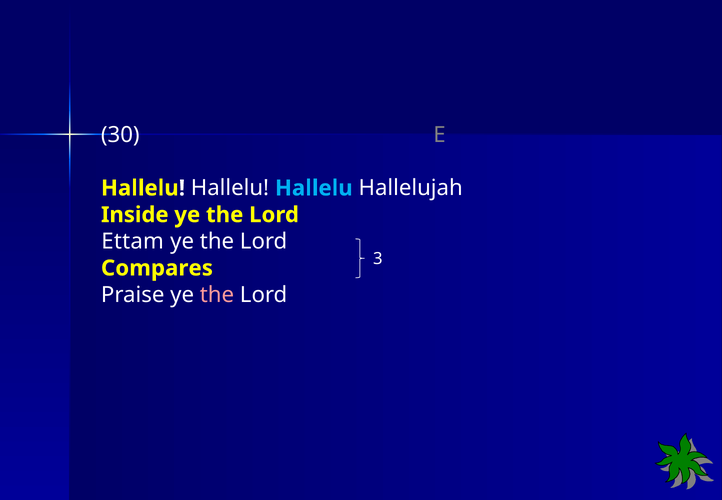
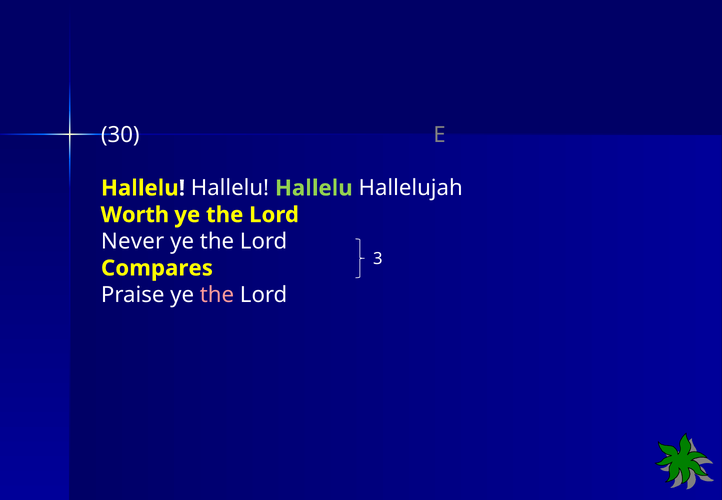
Hallelu at (314, 188) colour: light blue -> light green
Inside: Inside -> Worth
Ettam: Ettam -> Never
